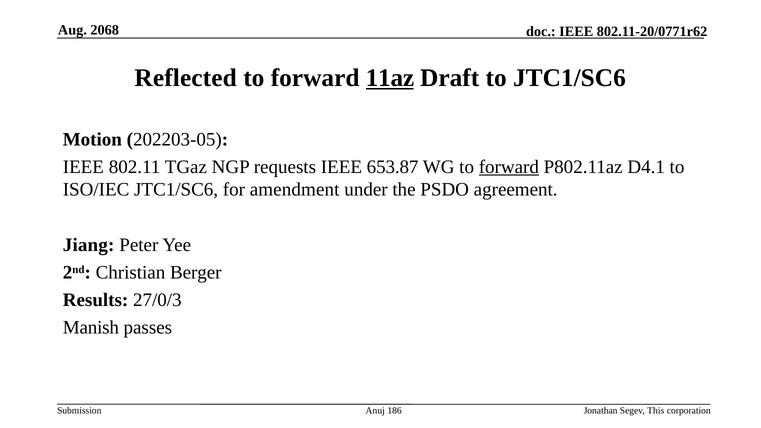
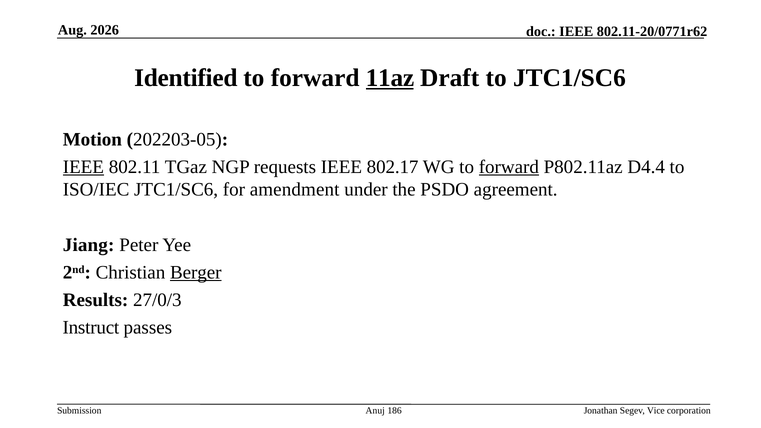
2068: 2068 -> 2026
Reflected: Reflected -> Identified
IEEE at (83, 167) underline: none -> present
653.87: 653.87 -> 802.17
D4.1: D4.1 -> D4.4
Berger underline: none -> present
Manish: Manish -> Instruct
This: This -> Vice
